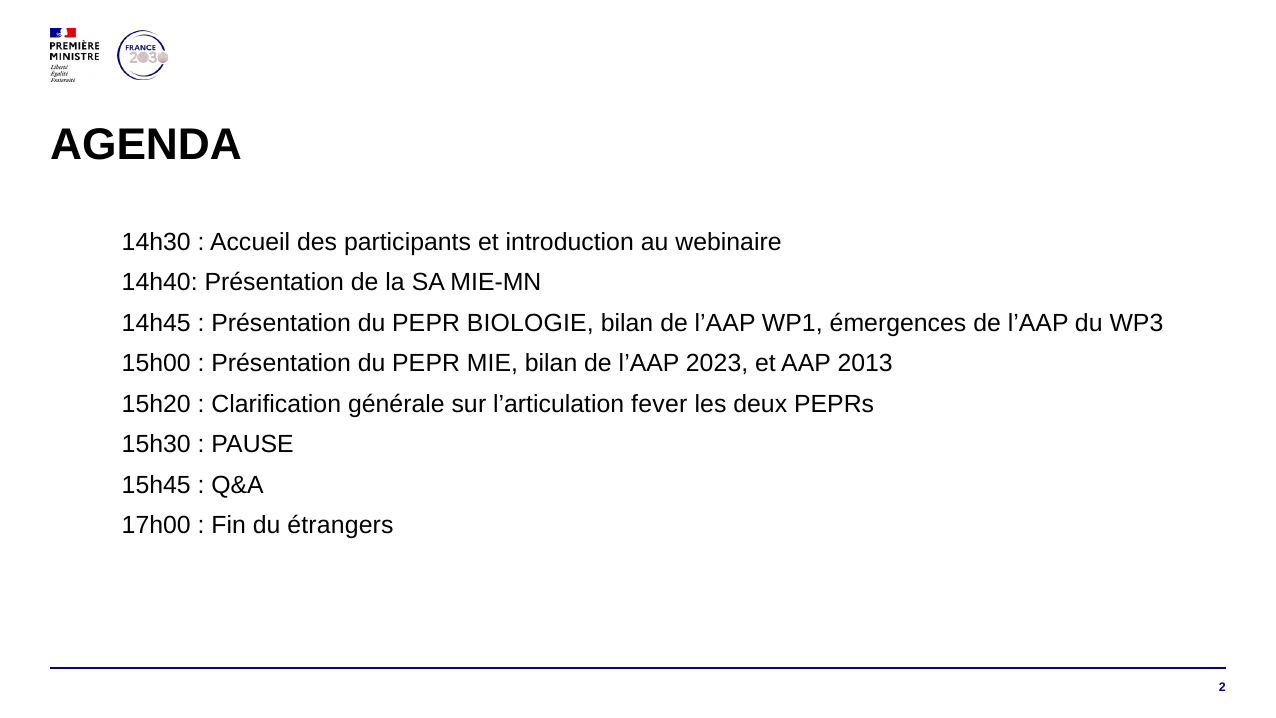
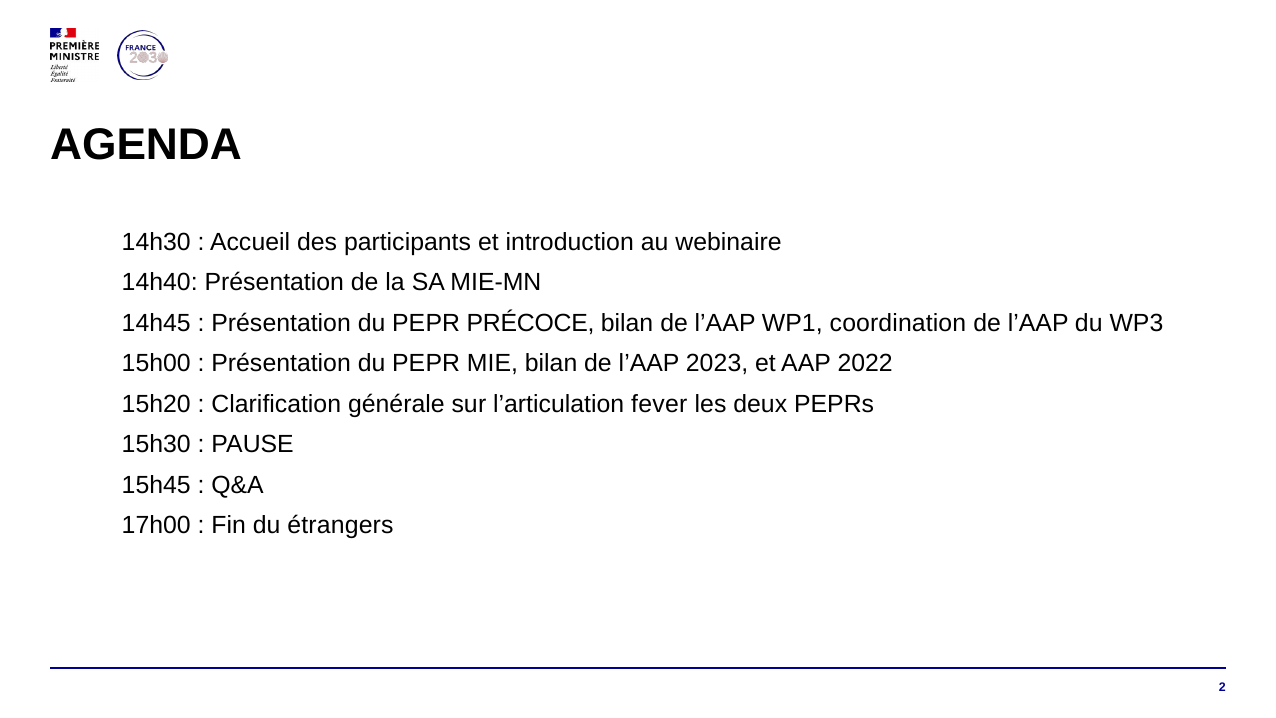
BIOLOGIE: BIOLOGIE -> PRÉCOCE
émergences: émergences -> coordination
2013: 2013 -> 2022
